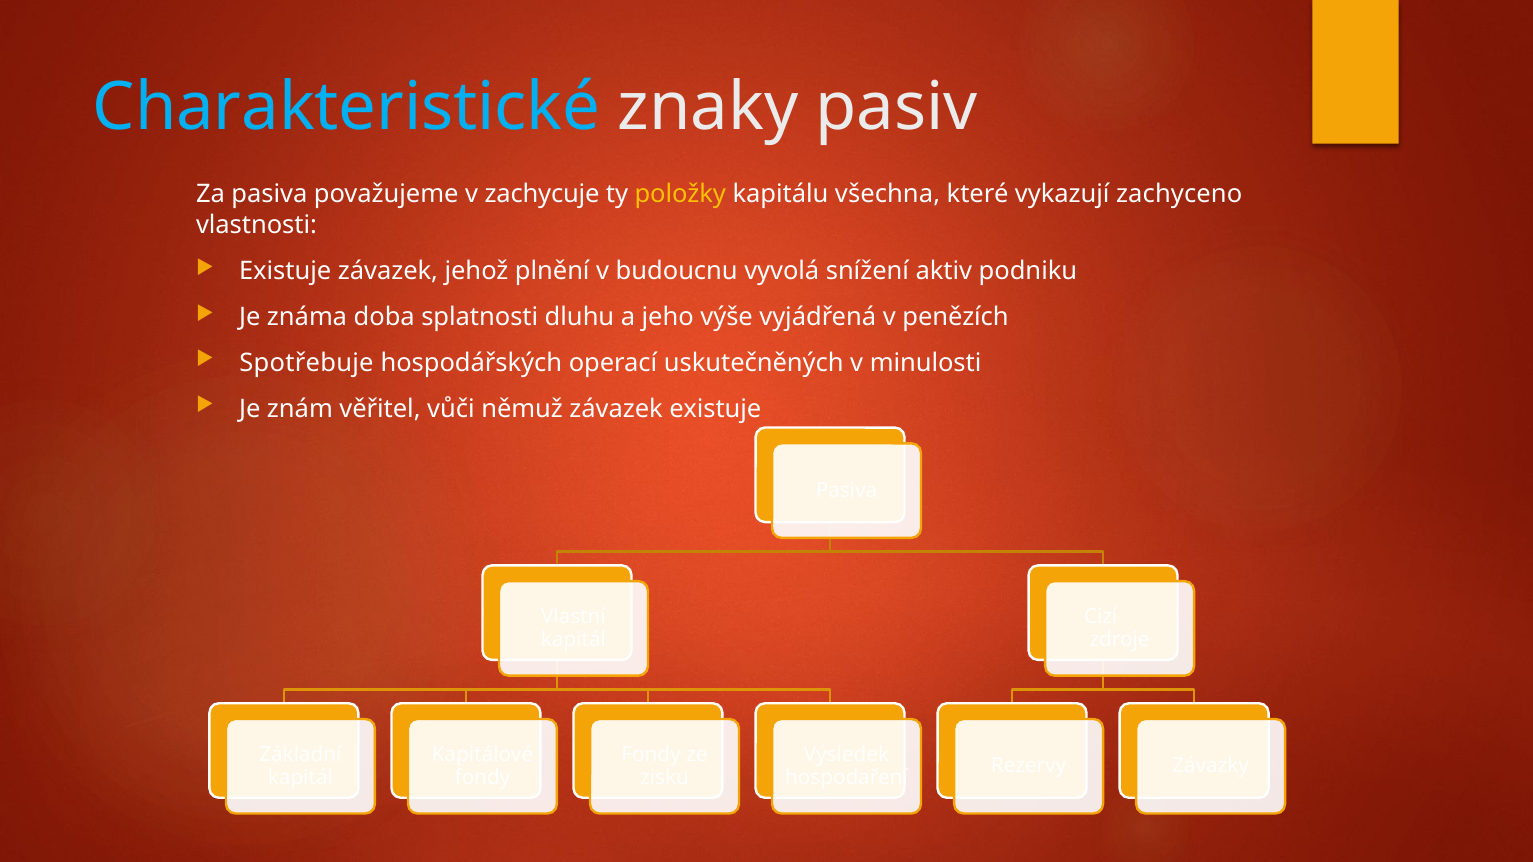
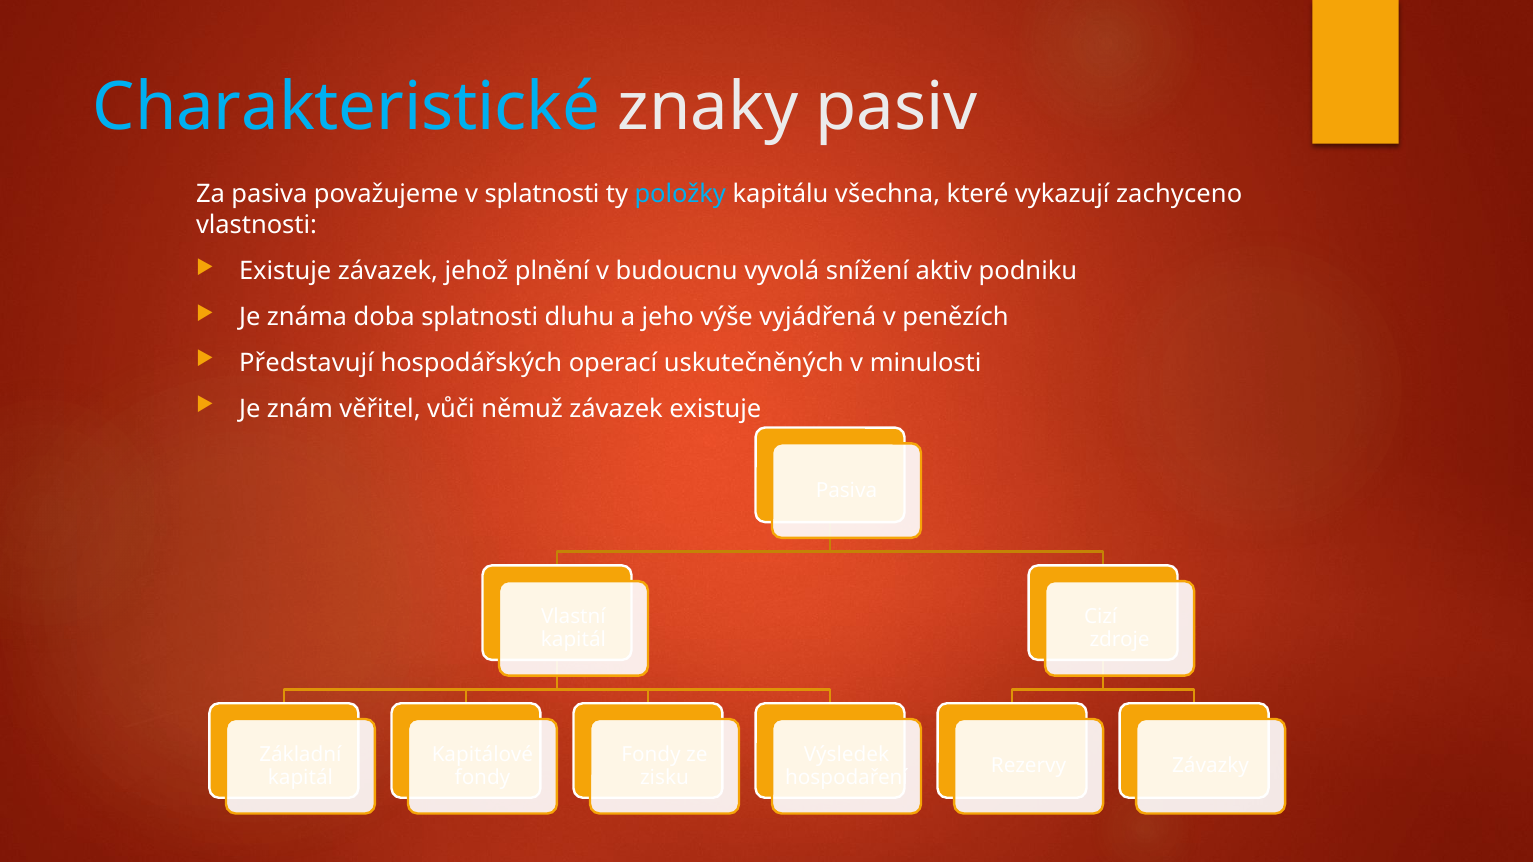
v zachycuje: zachycuje -> splatnosti
položky colour: yellow -> light blue
Spotřebuje: Spotřebuje -> Představují
